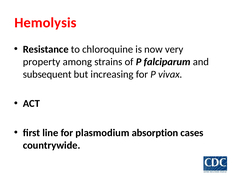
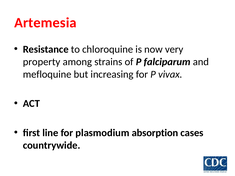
Hemolysis: Hemolysis -> Artemesia
subsequent: subsequent -> mefloquine
